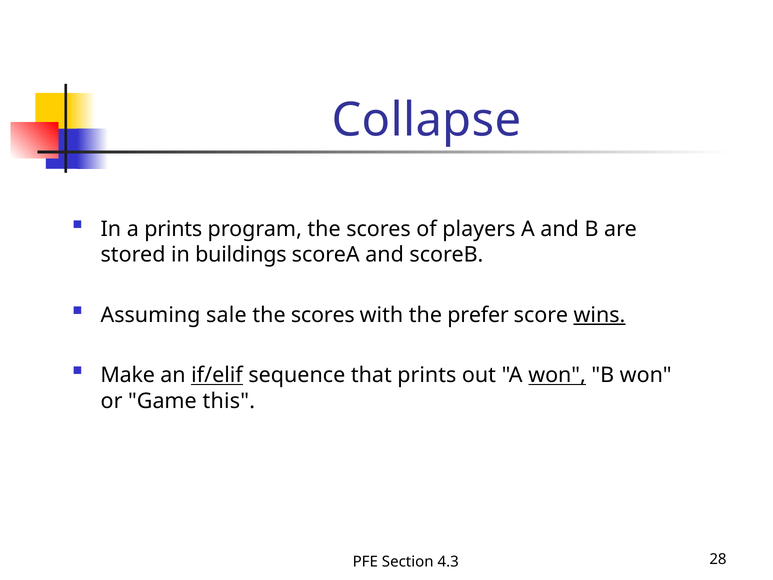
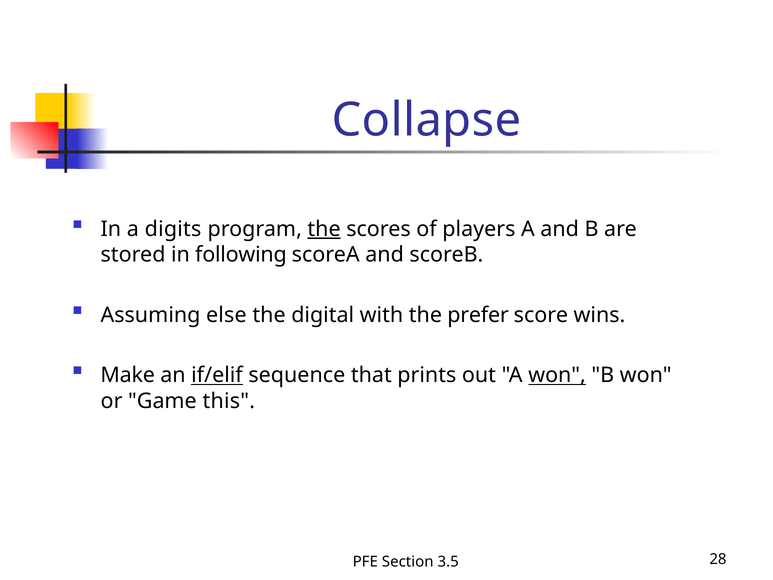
a prints: prints -> digits
the at (324, 229) underline: none -> present
buildings: buildings -> following
sale: sale -> else
scores at (323, 315): scores -> digital
wins underline: present -> none
4.3: 4.3 -> 3.5
